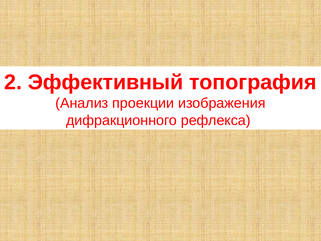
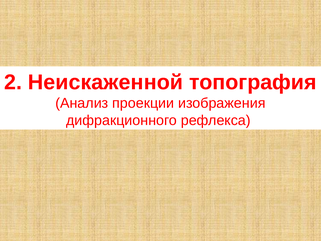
Эффективный: Эффективный -> Неискаженной
